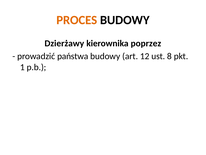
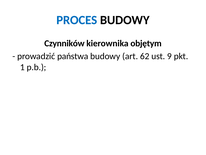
PROCES colour: orange -> blue
Dzierżawy: Dzierżawy -> Czynników
poprzez: poprzez -> objętym
12: 12 -> 62
8: 8 -> 9
